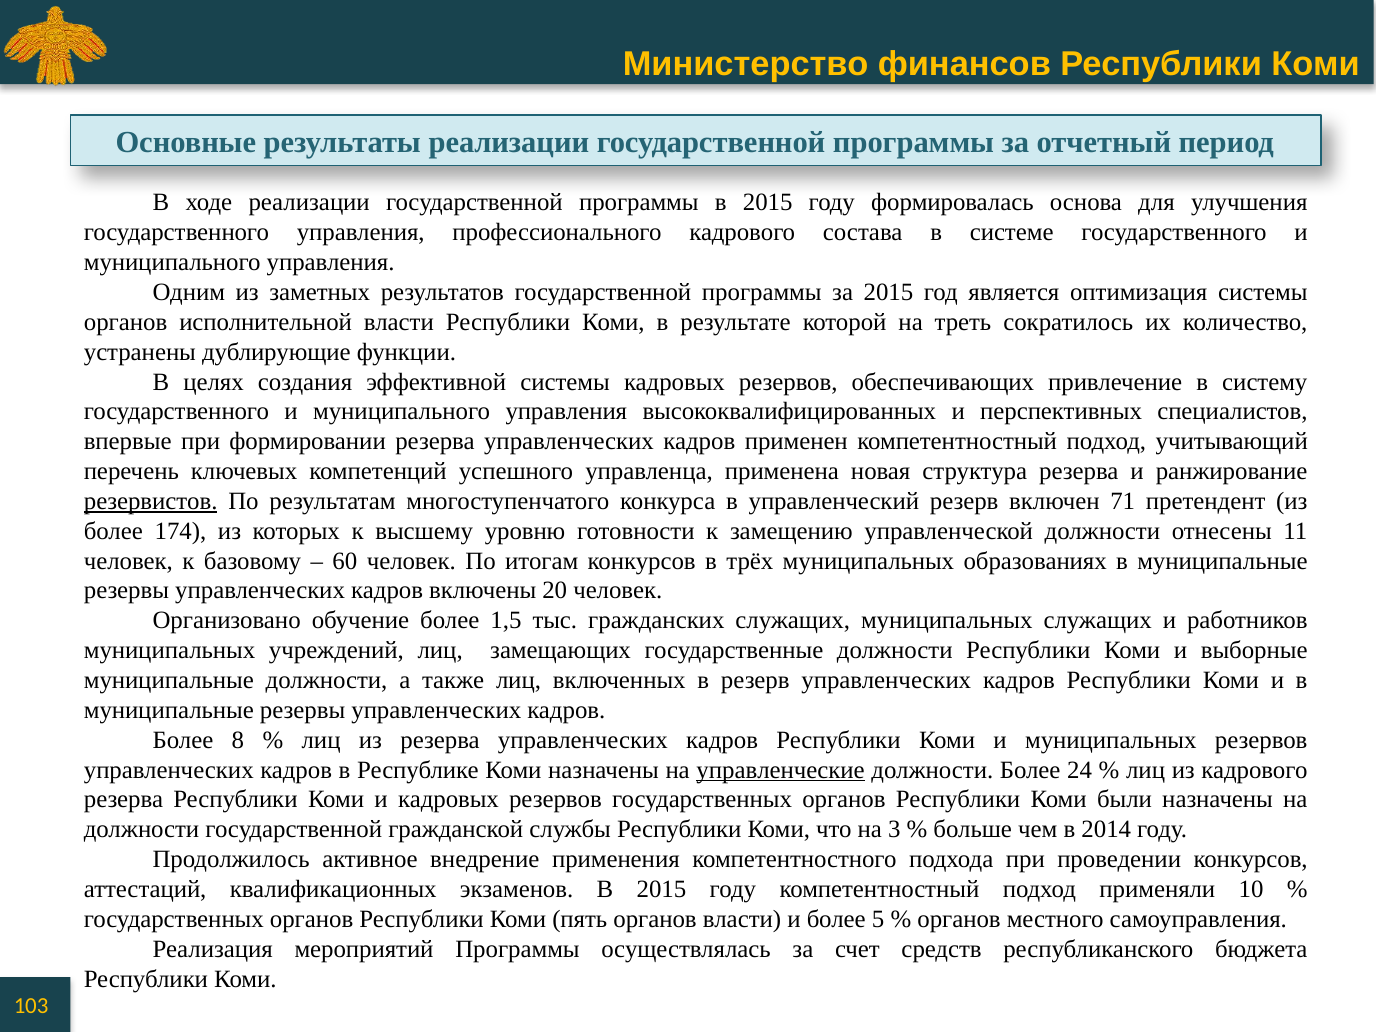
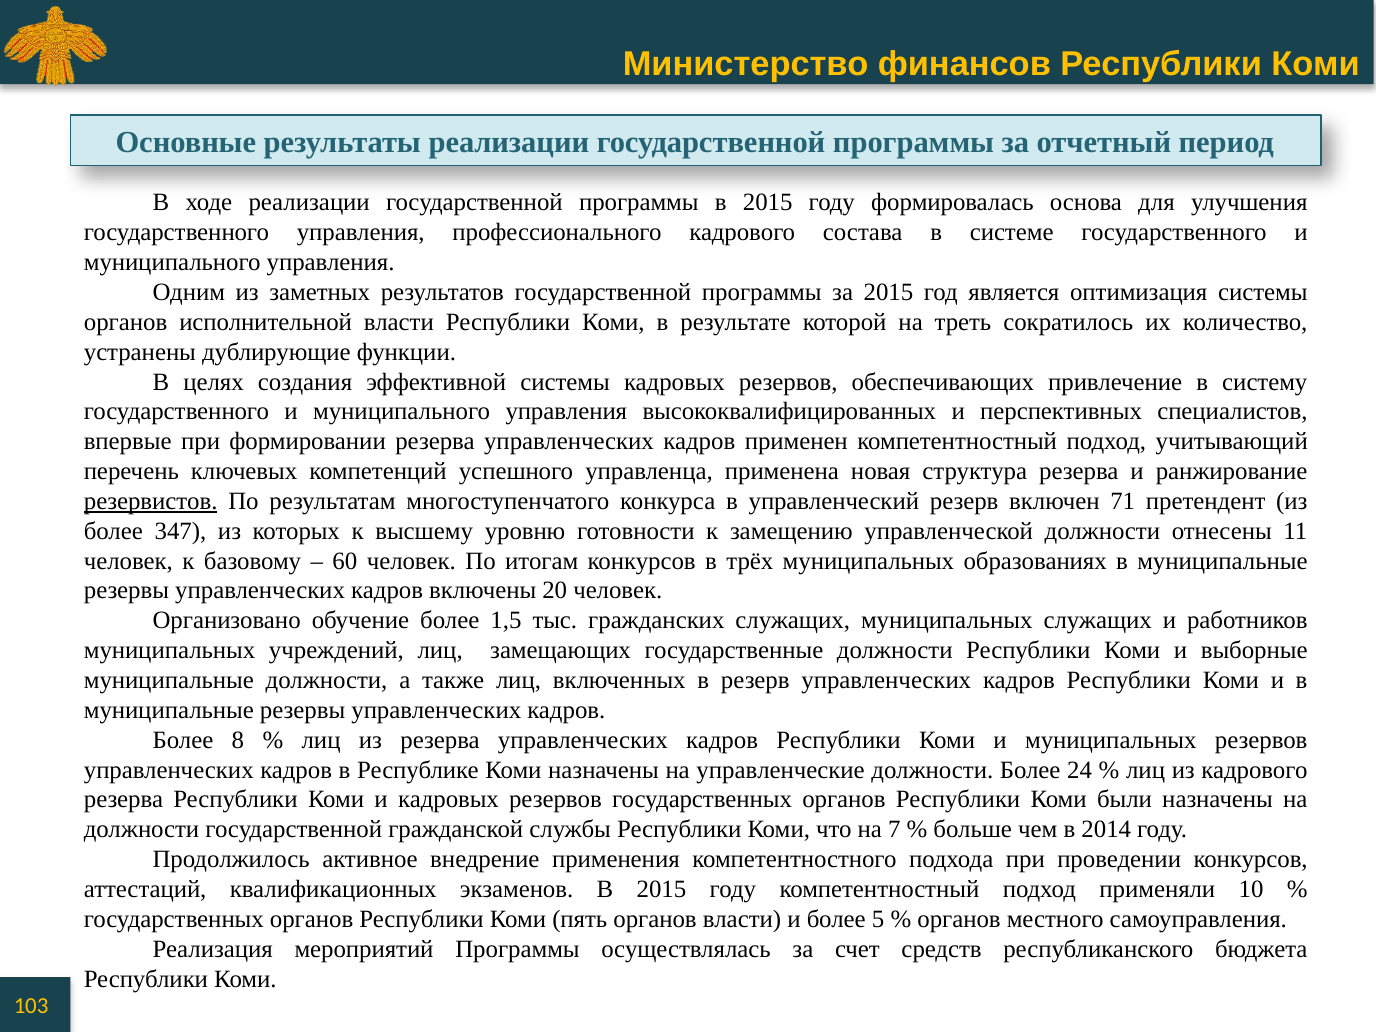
174: 174 -> 347
управленческие underline: present -> none
3: 3 -> 7
